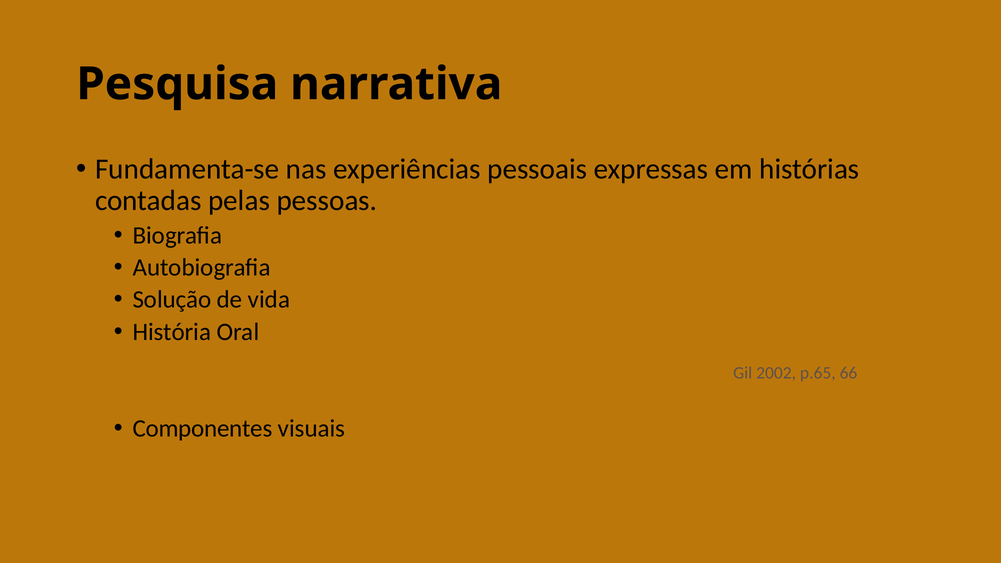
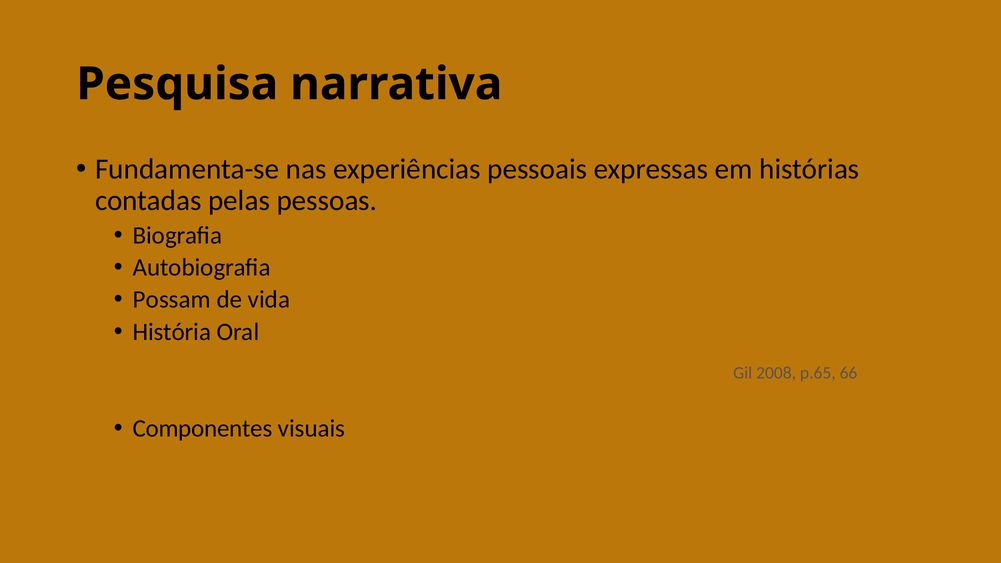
Solução: Solução -> Possam
2002: 2002 -> 2008
